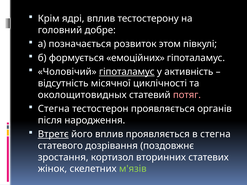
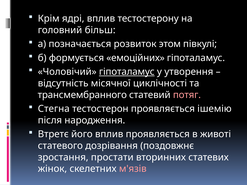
добре: добре -> більш
активність: активність -> утворення
околощитовидных: околощитовидных -> трансмембранного
органів: органів -> ішемію
Втретє underline: present -> none
в стегна: стегна -> животі
кортизол: кортизол -> простати
м'язів colour: light green -> pink
